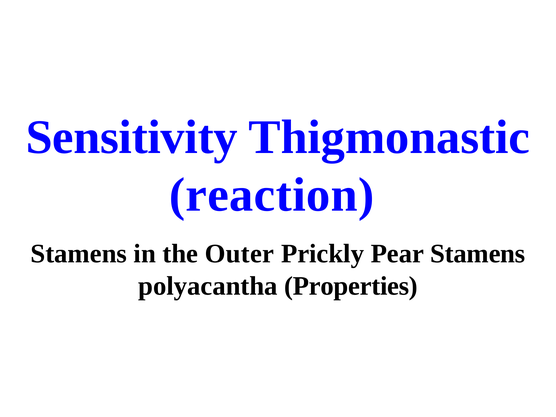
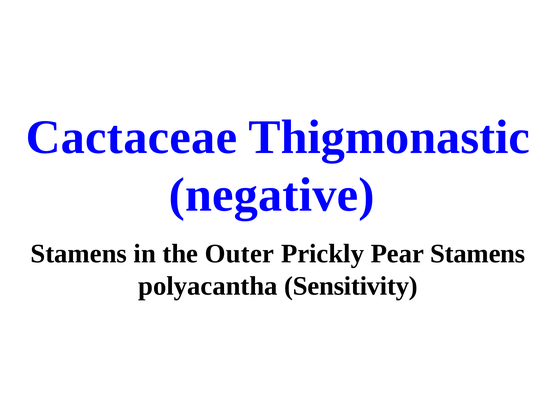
Sensitivity: Sensitivity -> Cactaceae
reaction: reaction -> negative
Properties: Properties -> Sensitivity
